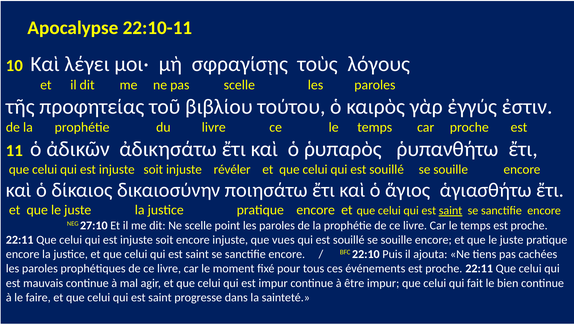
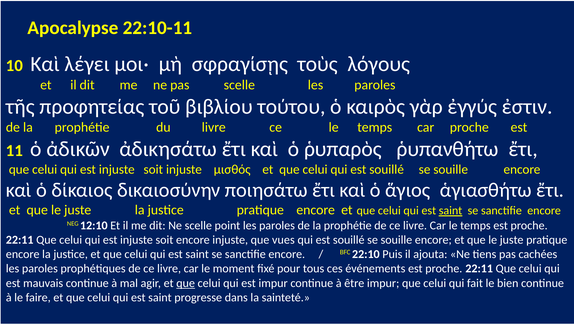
révéler: révéler -> μισθός
27:10: 27:10 -> 12:10
que at (186, 283) underline: none -> present
